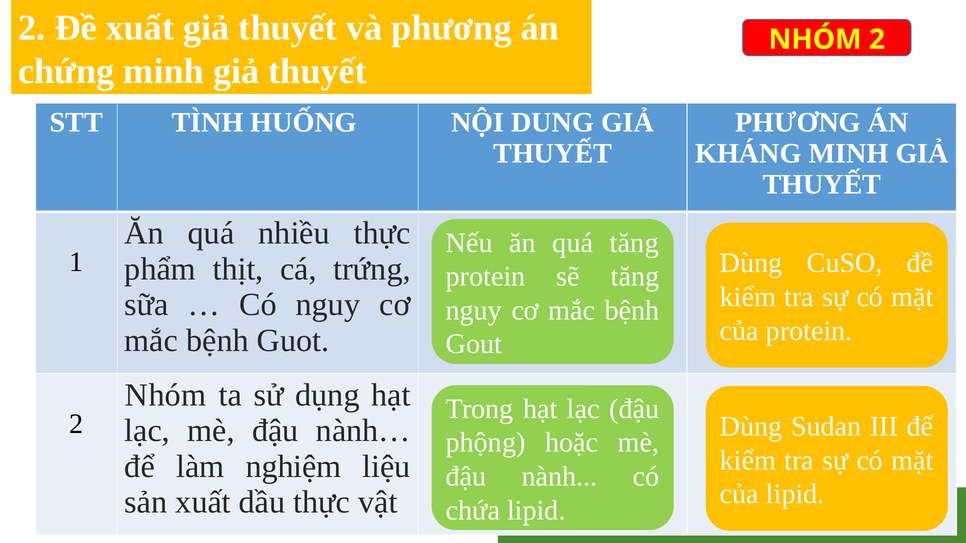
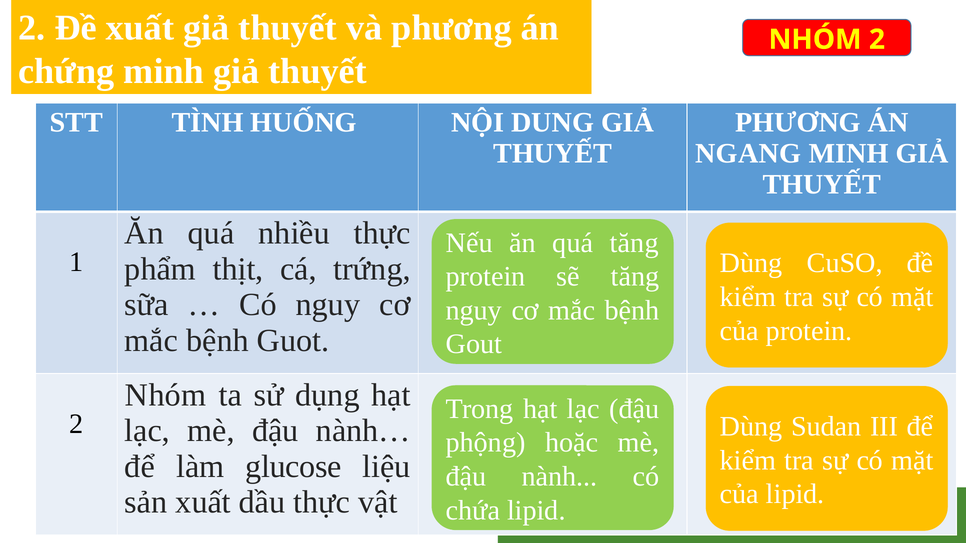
KHÁNG: KHÁNG -> NGANG
nghiệm: nghiệm -> glucose
